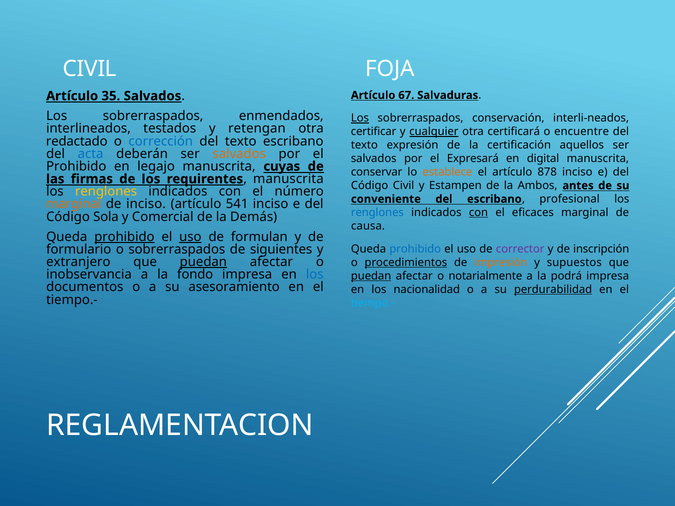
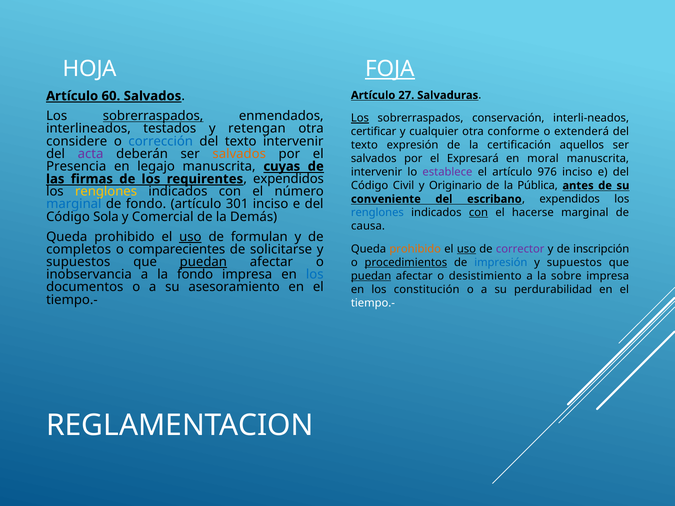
CIVIL at (90, 69): CIVIL -> HOJA
FOJA underline: none -> present
67: 67 -> 27
35: 35 -> 60
sobrerraspados at (153, 116) underline: none -> present
cualquier underline: present -> none
certificará: certificará -> conforme
encuentre: encuentre -> extenderá
redactado: redactado -> considere
texto escribano: escribano -> intervenir
acta colour: blue -> purple
digital: digital -> moral
Prohibido at (76, 166): Prohibido -> Presencia
conservar at (377, 172): conservar -> intervenir
establece colour: orange -> purple
878: 878 -> 976
requirentes manuscrita: manuscrita -> expendidos
Estampen: Estampen -> Originario
Ambos: Ambos -> Pública
escribano profesional: profesional -> expendidos
marginal at (74, 204) colour: orange -> blue
de inciso: inciso -> fondo
541: 541 -> 301
eficaces: eficaces -> hacerse
prohibido at (124, 237) underline: present -> none
formulario: formulario -> completos
o sobrerraspados: sobrerraspados -> comparecientes
siguientes: siguientes -> solicitarse
prohibido at (415, 249) colour: blue -> orange
uso at (466, 249) underline: none -> present
extranjero at (78, 262): extranjero -> supuestos
impresión colour: orange -> blue
notarialmente: notarialmente -> desistimiento
podrá: podrá -> sobre
nacionalidad: nacionalidad -> constitución
perdurabilidad underline: present -> none
tiempo.- at (373, 303) colour: light blue -> white
